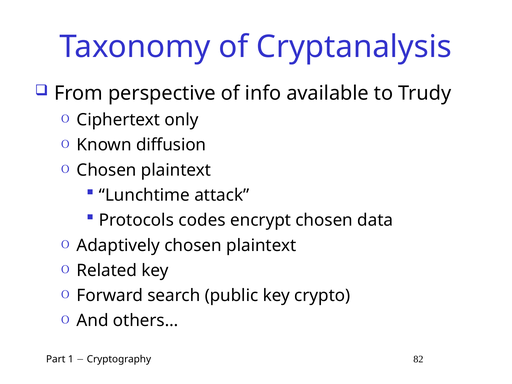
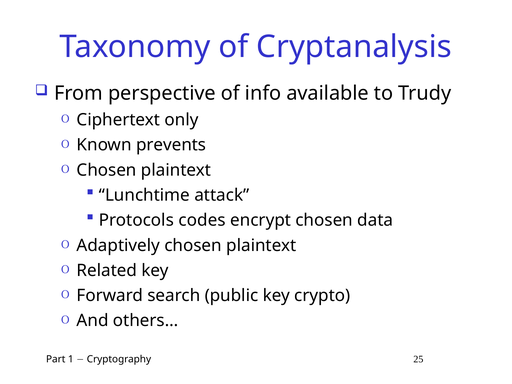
diffusion: diffusion -> prevents
82: 82 -> 25
